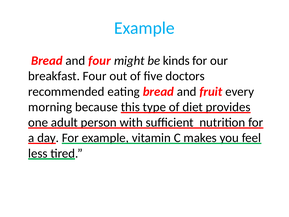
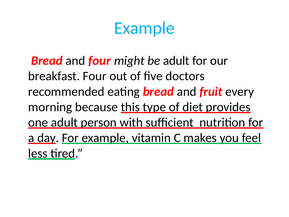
be kinds: kinds -> adult
